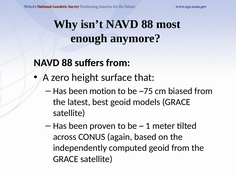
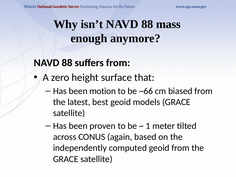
most: most -> mass
~75: ~75 -> ~66
